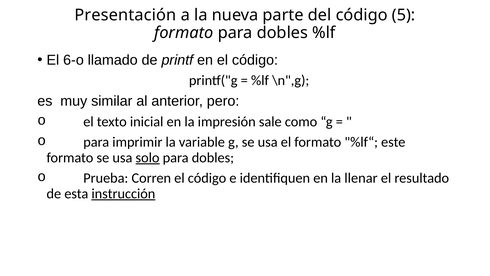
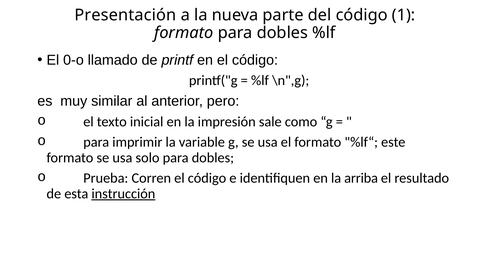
5: 5 -> 1
6-o: 6-o -> 0-o
solo underline: present -> none
llenar: llenar -> arriba
